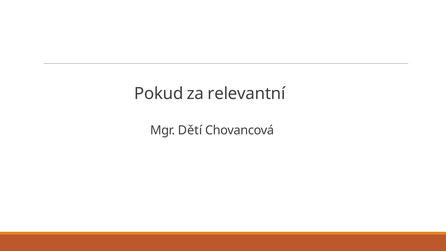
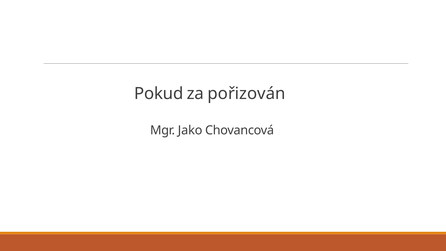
relevantní: relevantní -> pořizován
Dětí: Dětí -> Jako
